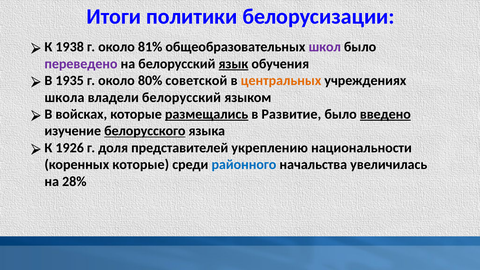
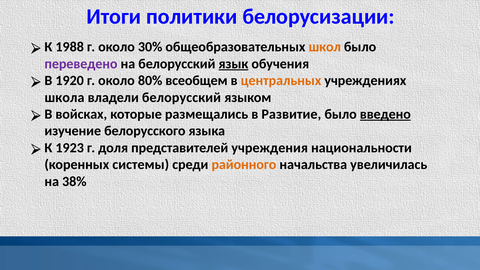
1938: 1938 -> 1988
81%: 81% -> 30%
школ colour: purple -> orange
1935: 1935 -> 1920
советской: советской -> всеобщем
размещались underline: present -> none
белорусского underline: present -> none
1926: 1926 -> 1923
укреплению: укреплению -> учреждения
коренных которые: которые -> системы
районного colour: blue -> orange
28%: 28% -> 38%
